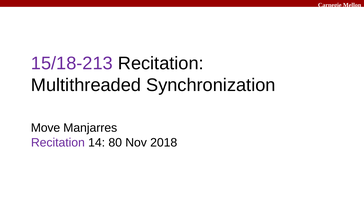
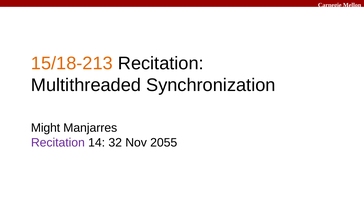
15/18-213 colour: purple -> orange
Move: Move -> Might
80: 80 -> 32
2018: 2018 -> 2055
